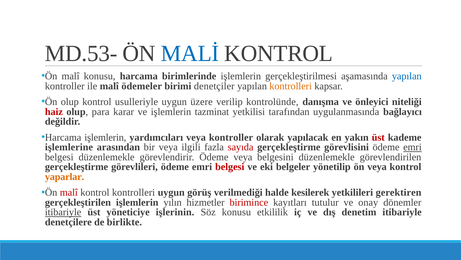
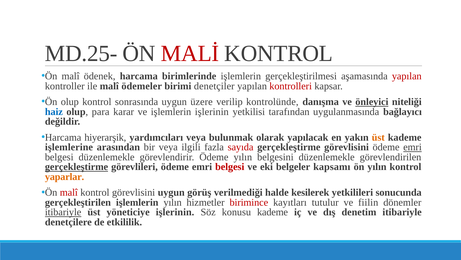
MD.53-: MD.53- -> MD.25-
MALİ colour: blue -> red
malî konusu: konusu -> ödenek
yapılan at (407, 76) colour: blue -> red
kontrolleri at (291, 86) colour: orange -> red
usulleriyle: usulleriyle -> sonrasında
önleyici underline: none -> present
haiz colour: red -> blue
işlemlerin tazminat: tazminat -> işlerinin
Harcama işlemlerin: işlemlerin -> hiyerarşik
veya kontroller: kontroller -> bulunmak
üst at (378, 137) colour: red -> orange
Ödeme veya: veya -> yılın
gerçekleştirme at (77, 166) underline: none -> present
yönetilip: yönetilip -> kapsamı
ön veya: veya -> yılın
kontrol kontrolleri: kontrolleri -> görevlisini
gerektiren: gerektiren -> sonucunda
onay: onay -> fiilin
konusu etkililik: etkililik -> kademe
birlikte: birlikte -> etkililik
